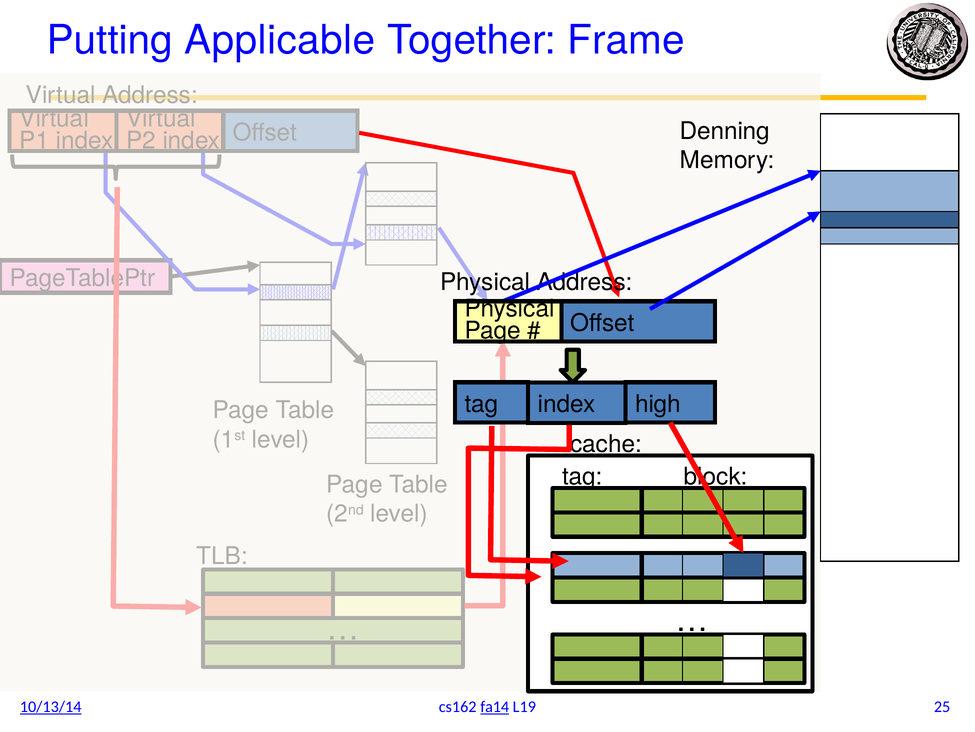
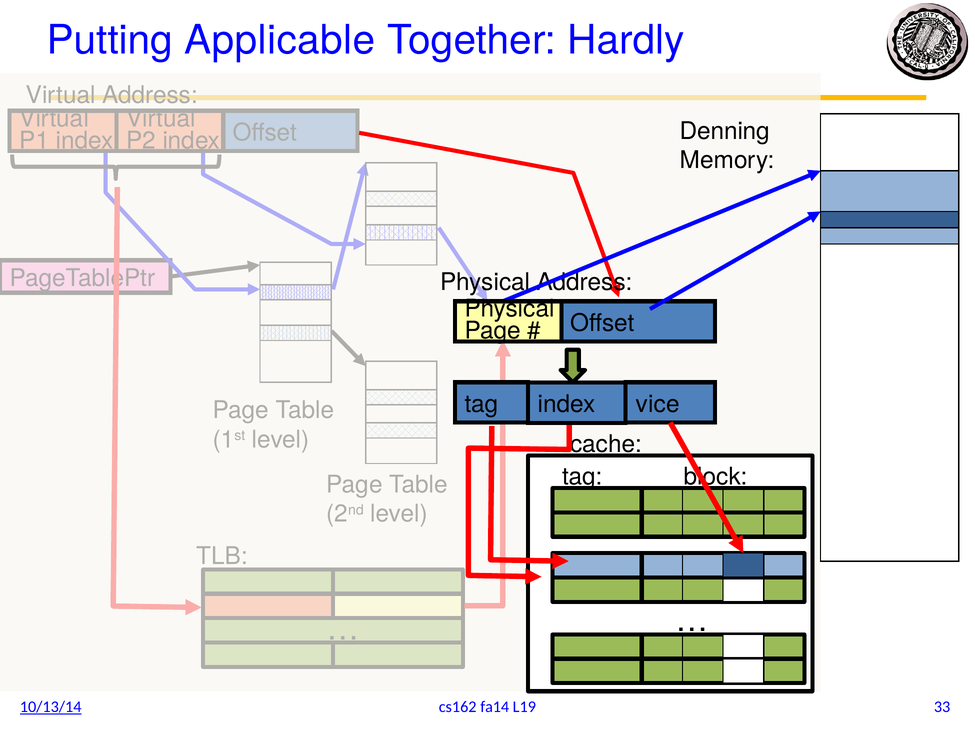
Frame: Frame -> Hardly
high: high -> vice
fa14 underline: present -> none
25: 25 -> 33
